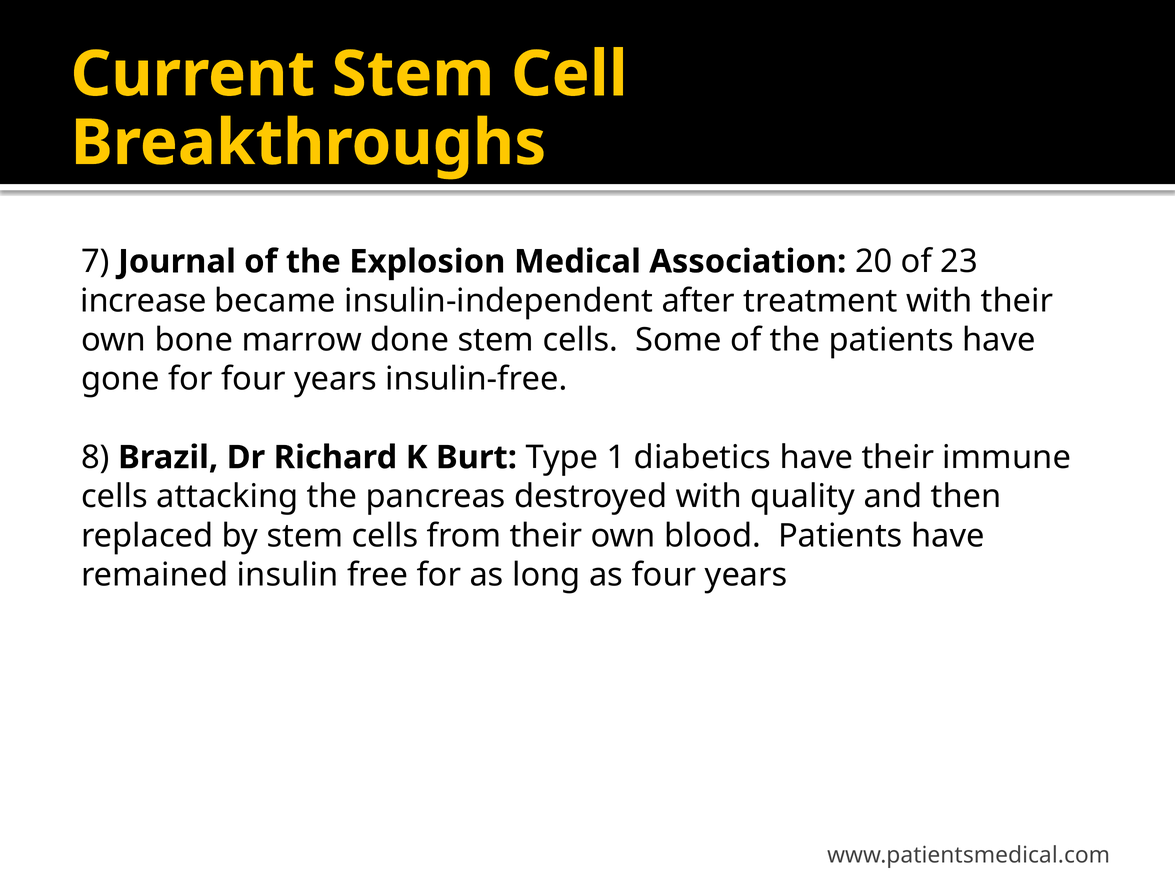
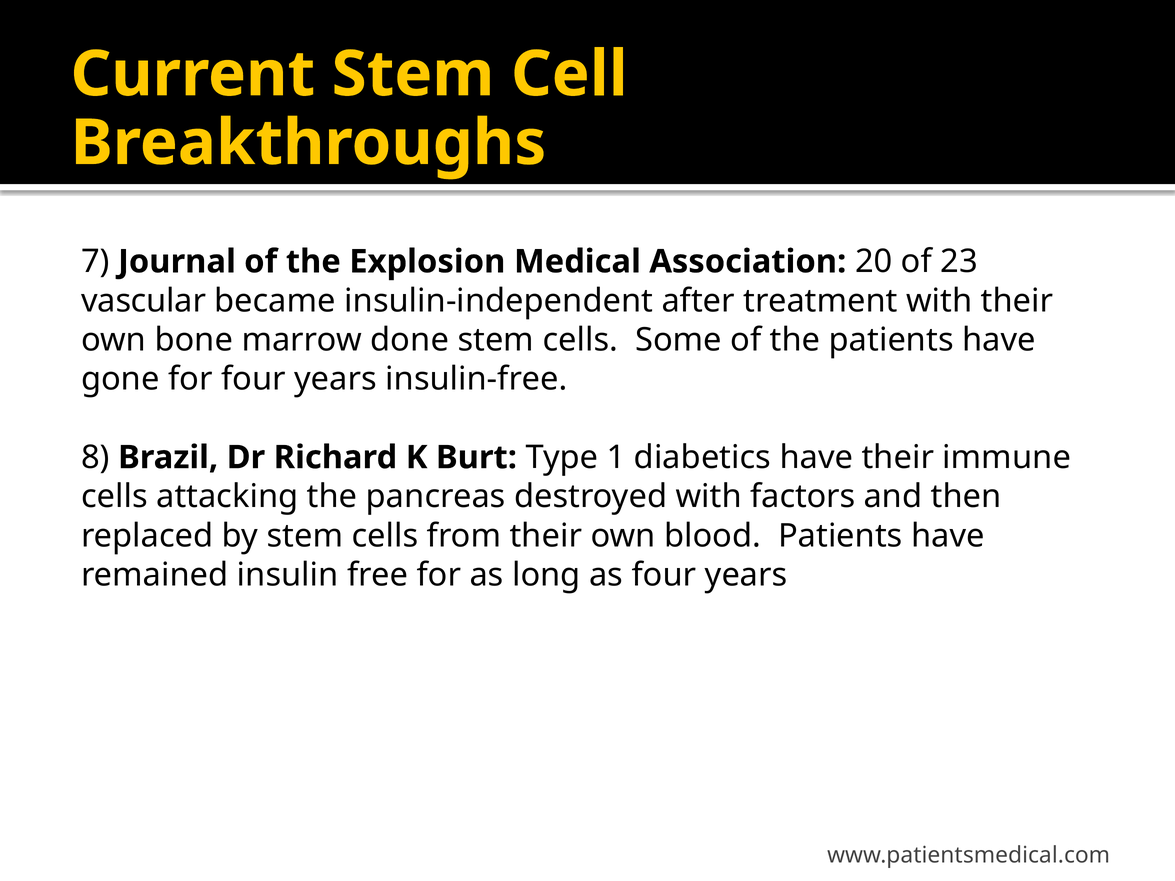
increase: increase -> vascular
quality: quality -> factors
